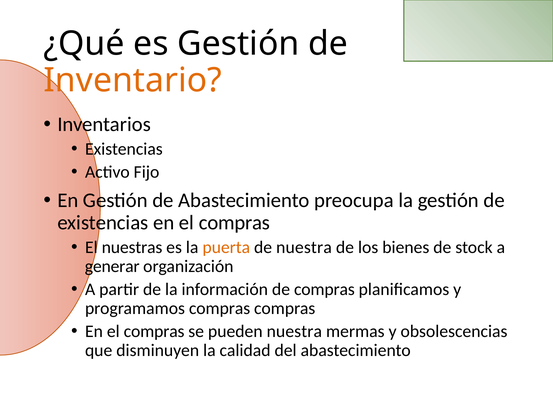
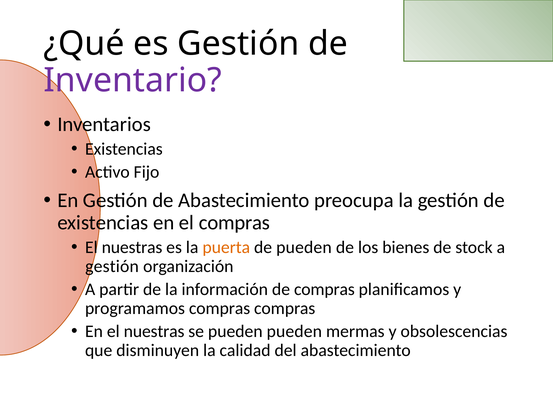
Inventario colour: orange -> purple
de nuestra: nuestra -> pueden
generar at (112, 266): generar -> gestión
compras at (154, 331): compras -> nuestras
pueden nuestra: nuestra -> pueden
